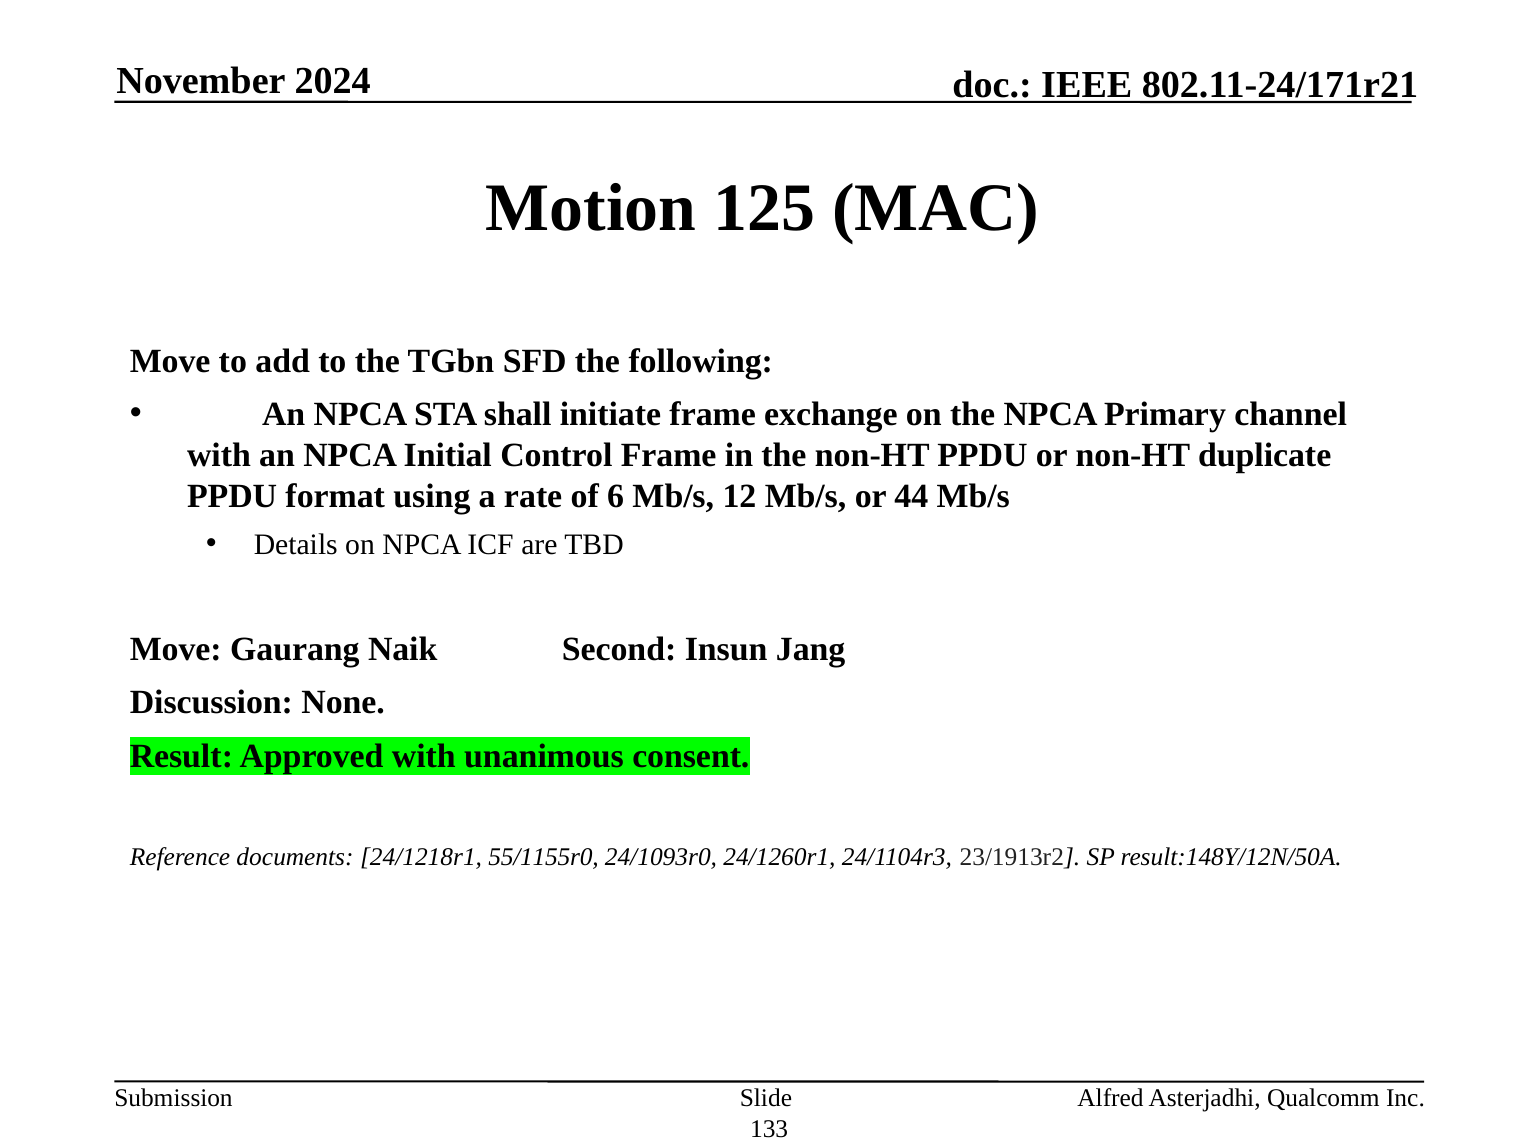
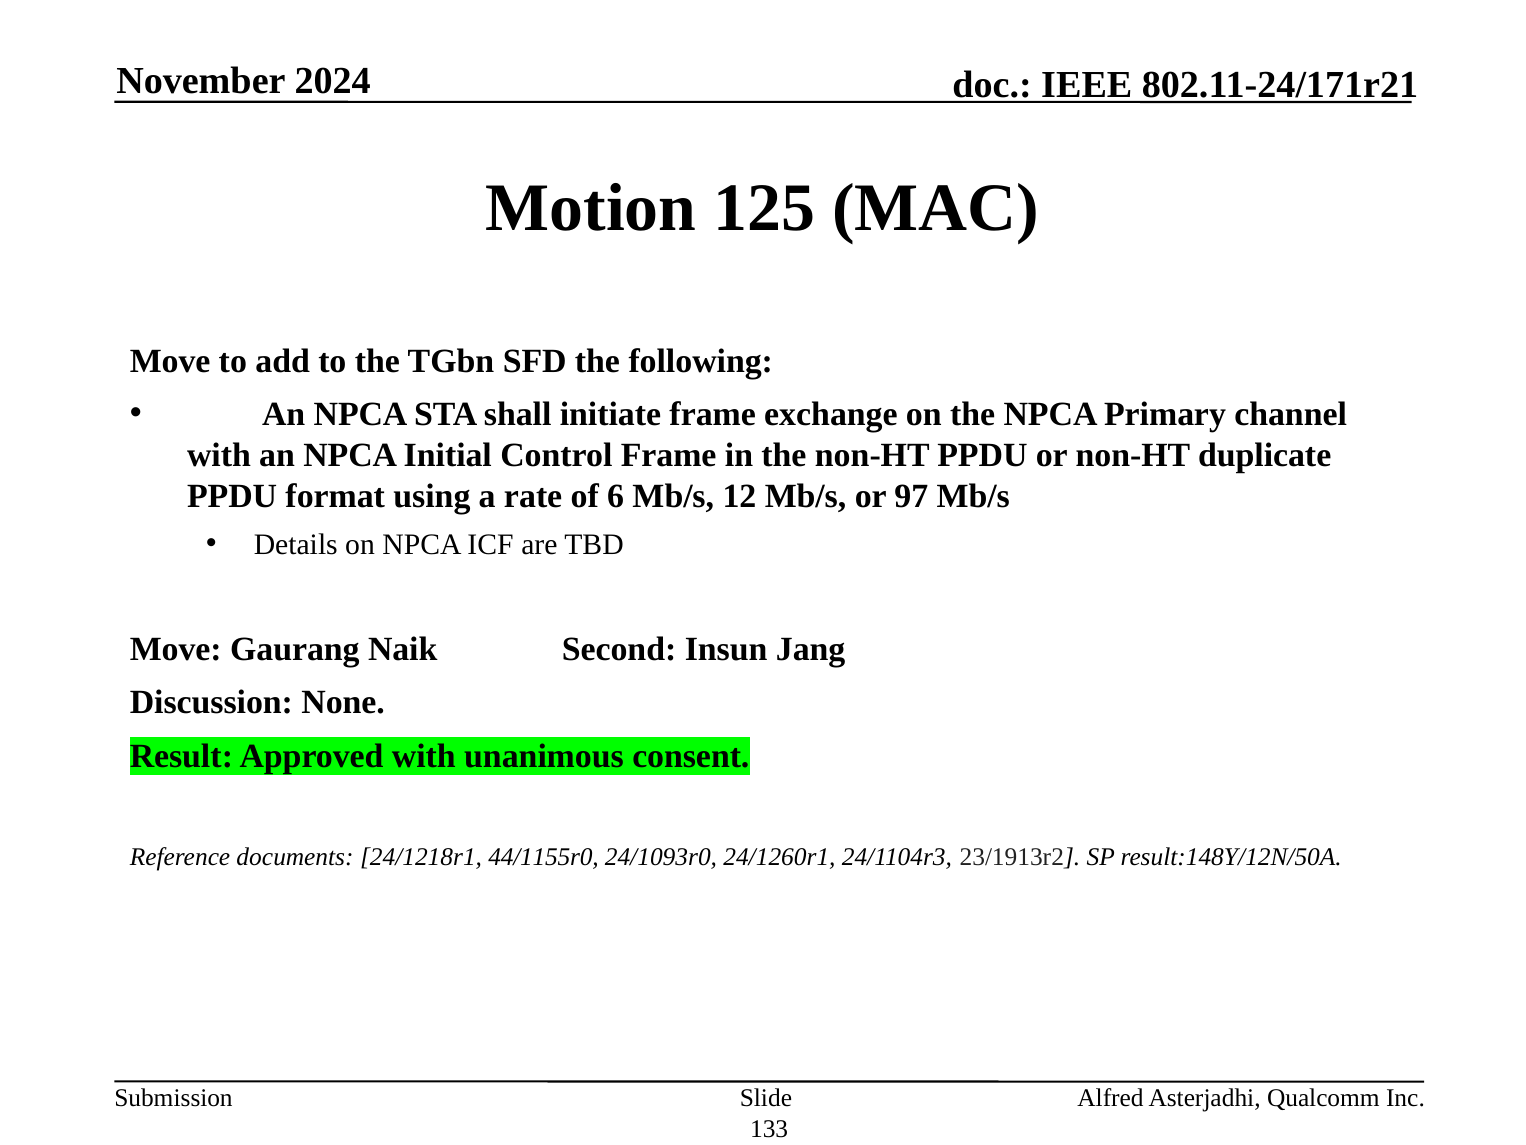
44: 44 -> 97
55/1155r0: 55/1155r0 -> 44/1155r0
